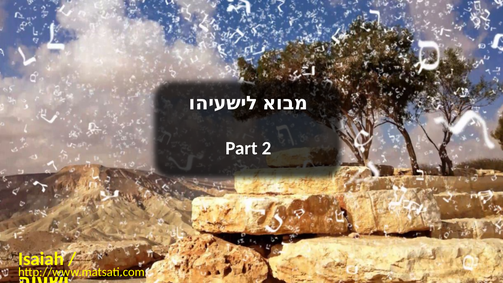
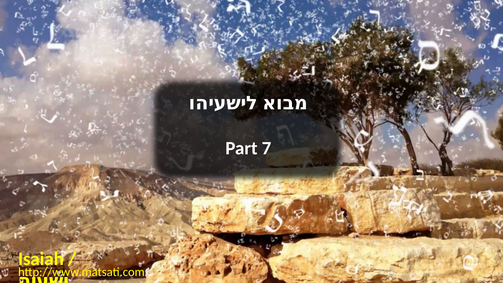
2: 2 -> 7
